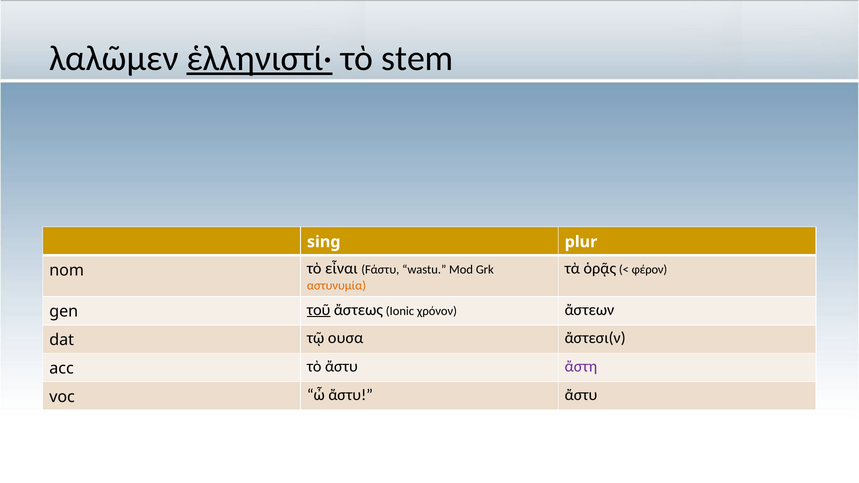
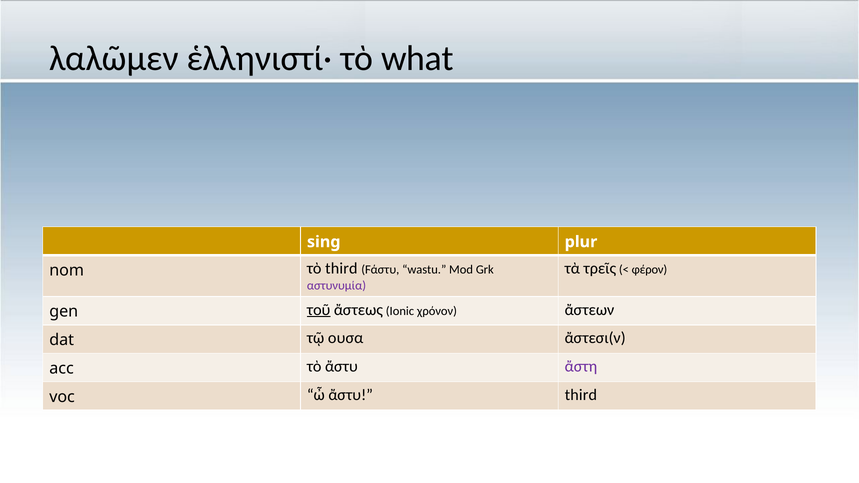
ἑλληνιστί· underline: present -> none
stem: stem -> what
ὁρᾷς: ὁρᾷς -> τρεῖς
τὸ εἶναι: εἶναι -> third
αστυνυμία colour: orange -> purple
ἄστυ ἄστυ: ἄστυ -> third
